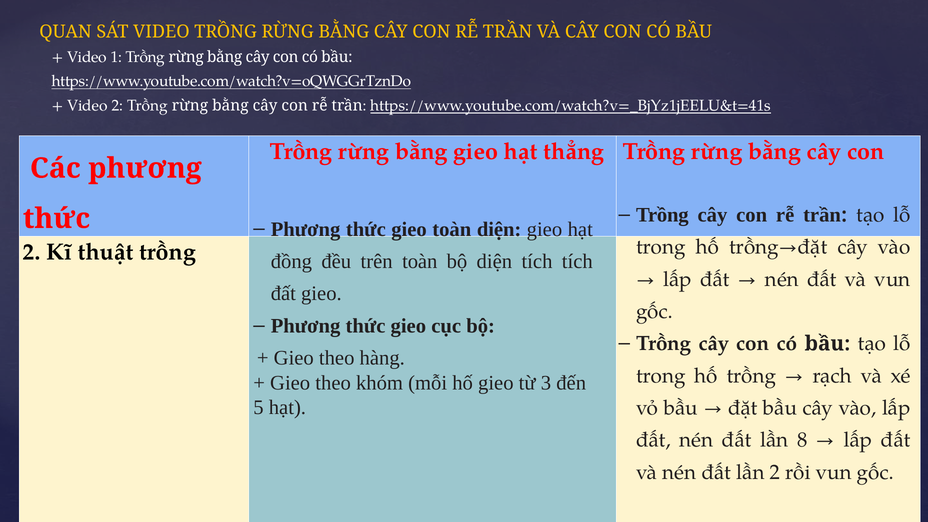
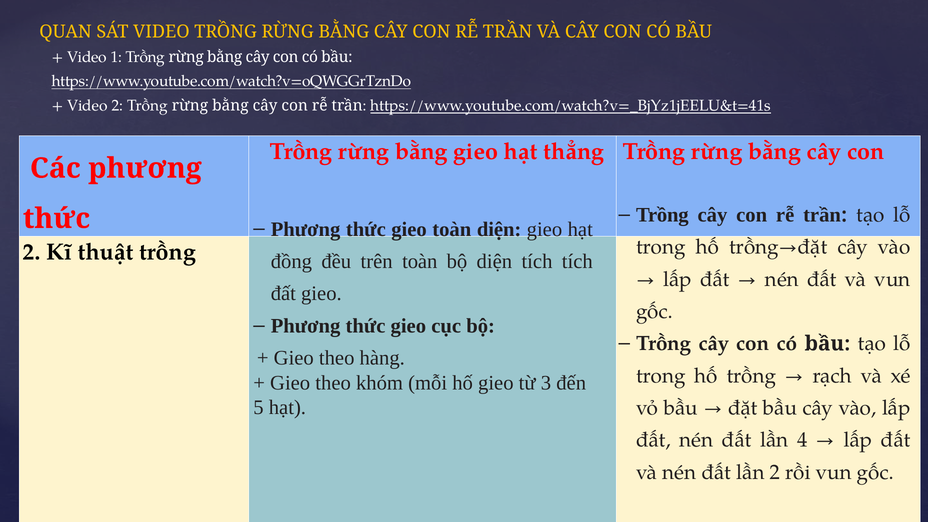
8: 8 -> 4
